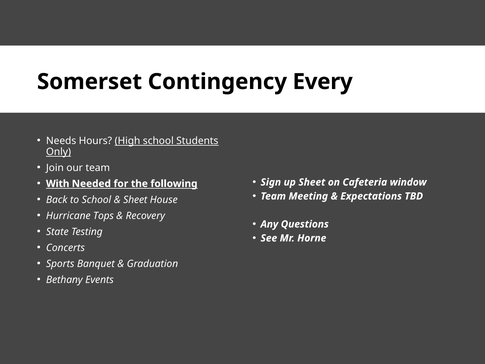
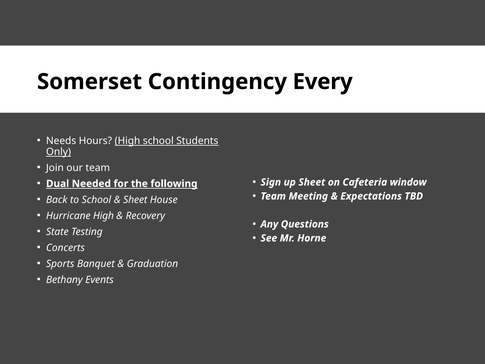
With: With -> Dual
Hurricane Tops: Tops -> High
